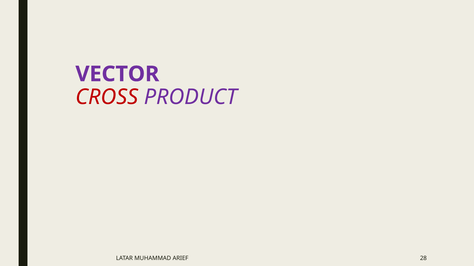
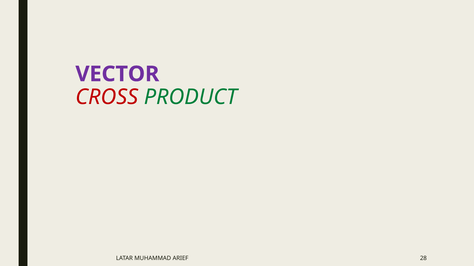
PRODUCT colour: purple -> green
